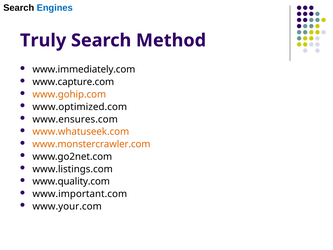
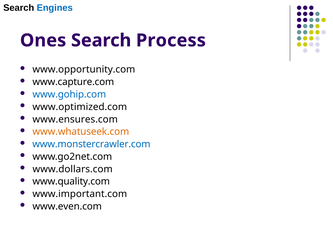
Truly: Truly -> Ones
Method: Method -> Process
www.immediately.com: www.immediately.com -> www.opportunity.com
www.gohip.com colour: orange -> blue
www.monstercrawler.com colour: orange -> blue
www.listings.com: www.listings.com -> www.dollars.com
www.your.com: www.your.com -> www.even.com
